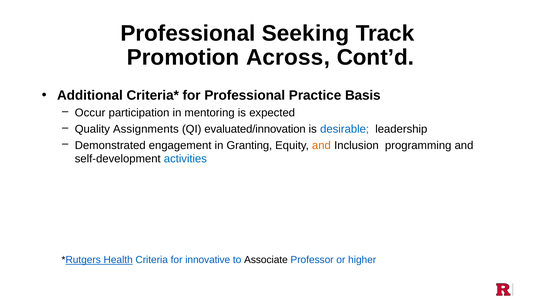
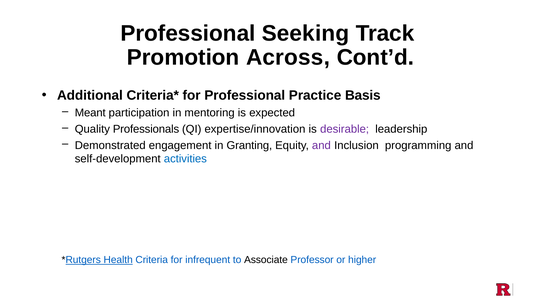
Occur: Occur -> Meant
Assignments: Assignments -> Professionals
evaluated/innovation: evaluated/innovation -> expertise/innovation
desirable colour: blue -> purple
and at (321, 146) colour: orange -> purple
innovative: innovative -> infrequent
